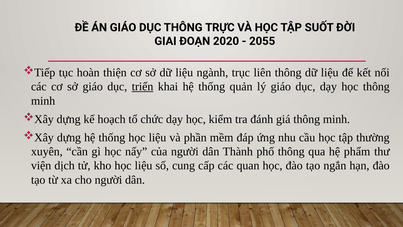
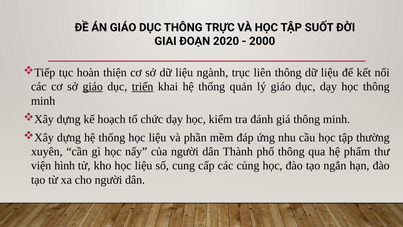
2055: 2055 -> 2000
giáo at (93, 87) underline: none -> present
dịch: dịch -> hình
quan: quan -> củng
